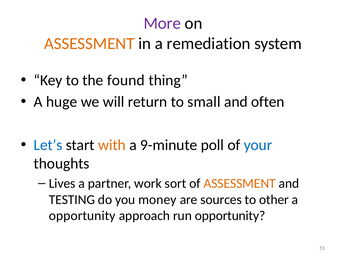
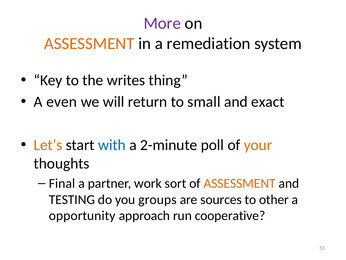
found: found -> writes
huge: huge -> even
often: often -> exact
Let’s colour: blue -> orange
with colour: orange -> blue
9-minute: 9-minute -> 2-minute
your colour: blue -> orange
Lives: Lives -> Final
money: money -> groups
run opportunity: opportunity -> cooperative
